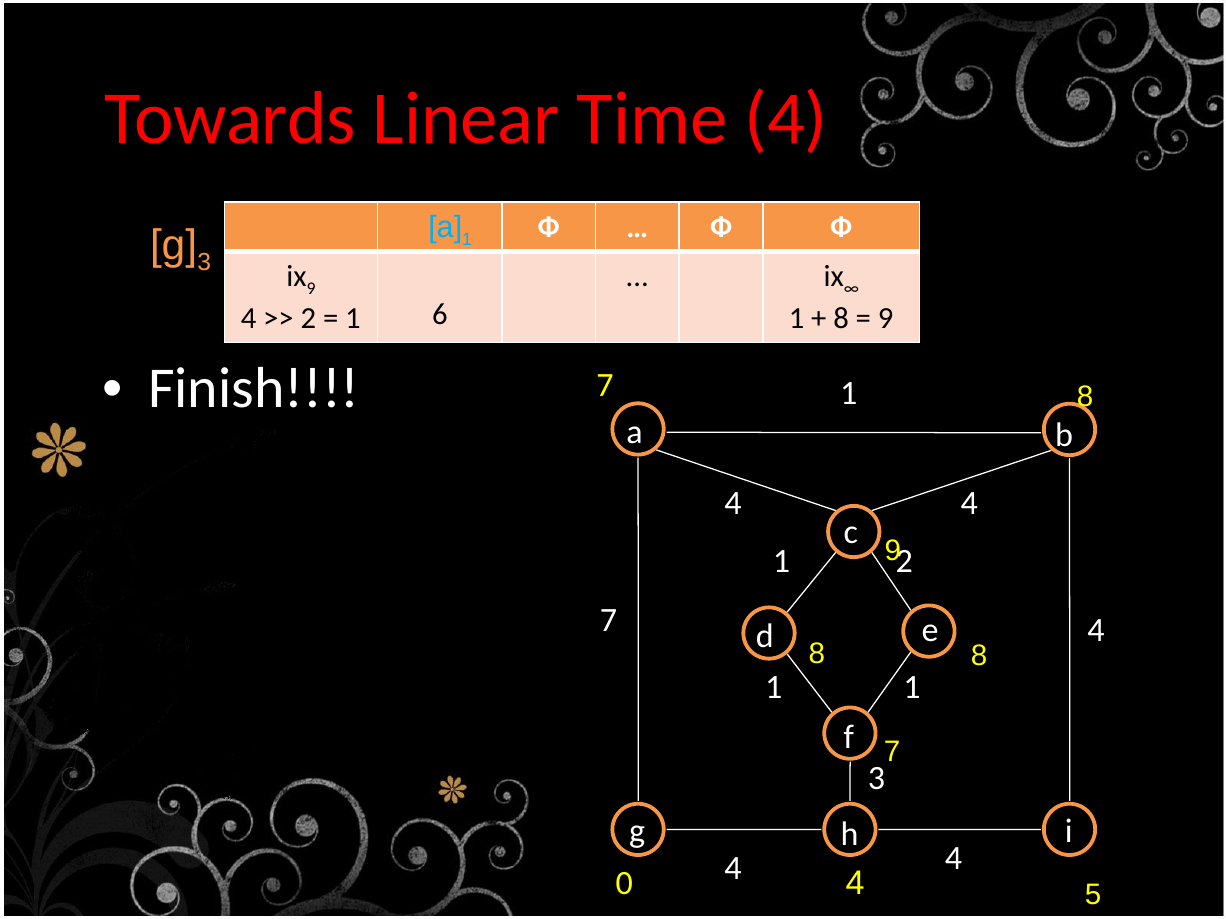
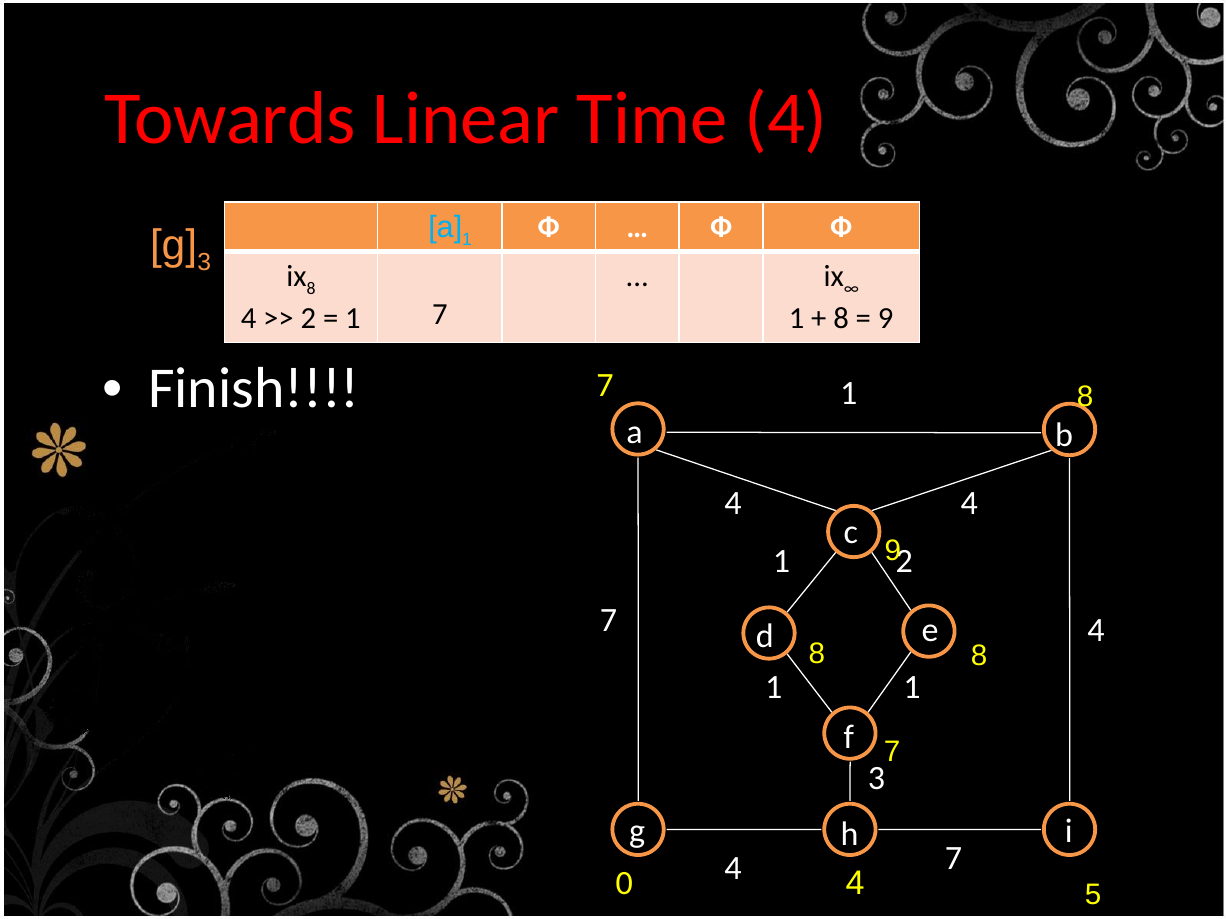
9 at (311, 289): 9 -> 8
6 at (440, 314): 6 -> 7
4 at (954, 859): 4 -> 7
